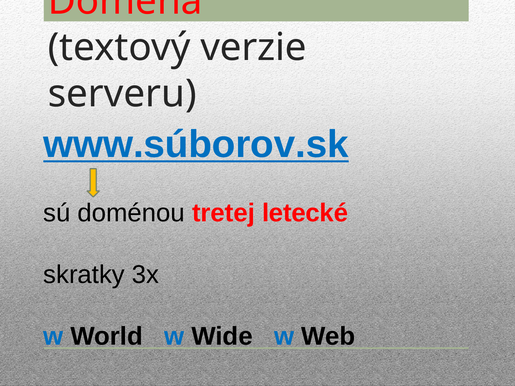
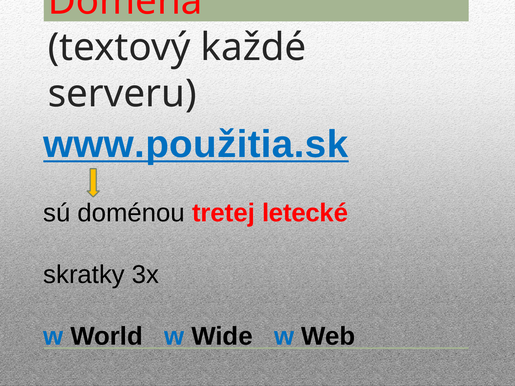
verzie: verzie -> každé
www.súborov.sk: www.súborov.sk -> www.použitia.sk
